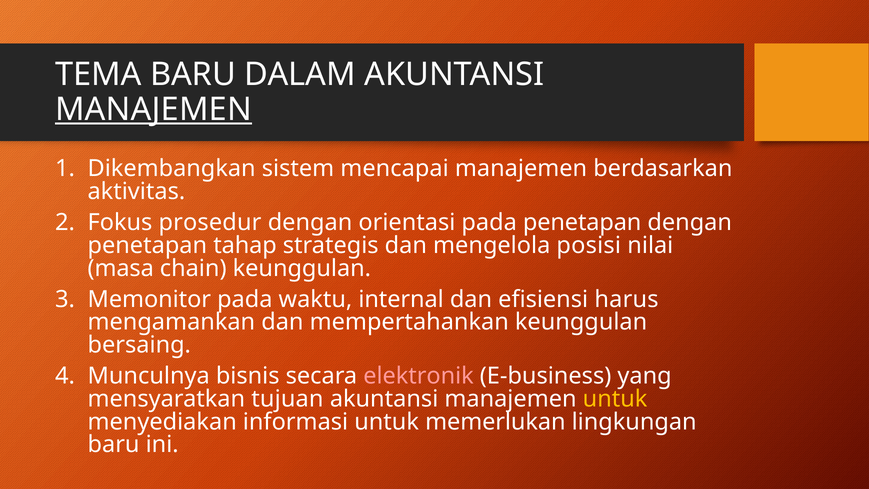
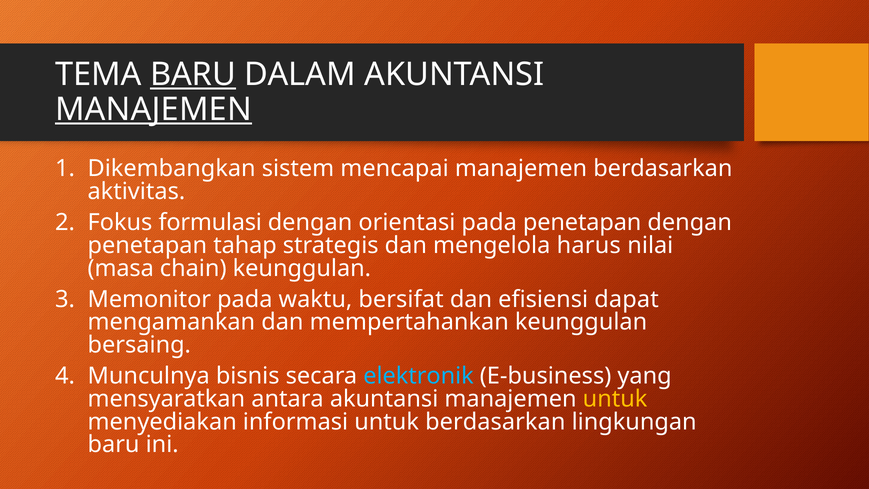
BARU at (193, 74) underline: none -> present
prosedur: prosedur -> formulasi
posisi: posisi -> harus
internal: internal -> bersifat
harus: harus -> dapat
elektronik colour: pink -> light blue
tujuan: tujuan -> antara
untuk memerlukan: memerlukan -> berdasarkan
